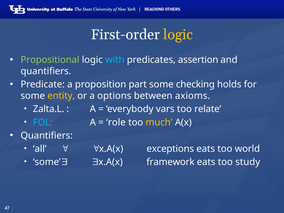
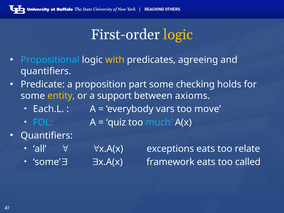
Propositional colour: light green -> light blue
with colour: light blue -> yellow
assertion: assertion -> agreeing
options: options -> support
Zalta.L: Zalta.L -> Each.L
relate: relate -> move
role: role -> quiz
much colour: yellow -> light blue
world: world -> relate
study: study -> called
